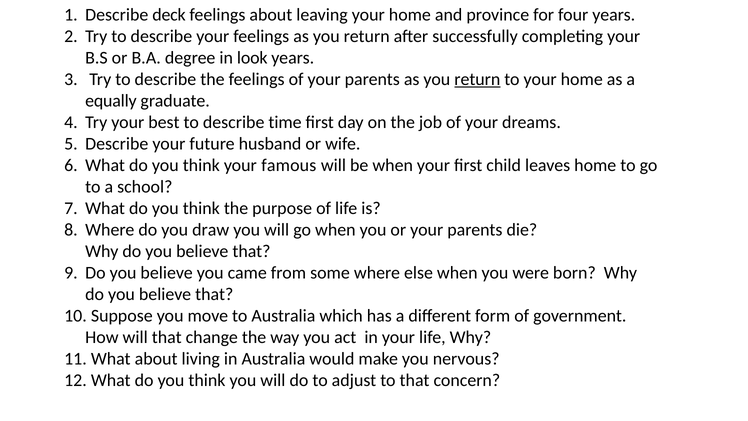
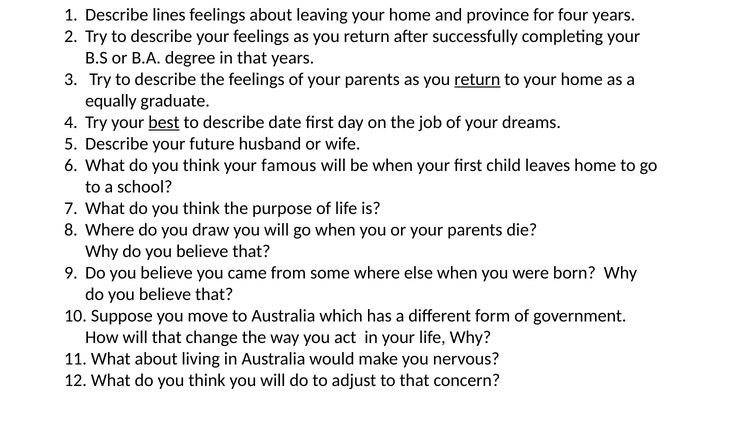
deck: deck -> lines
in look: look -> that
best underline: none -> present
time: time -> date
